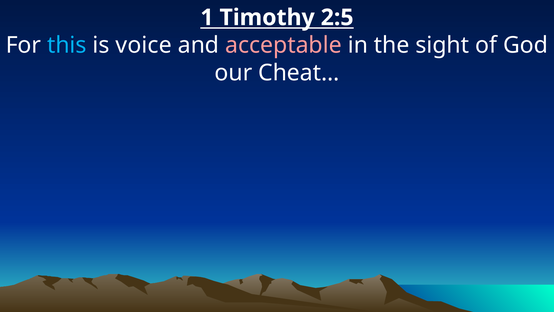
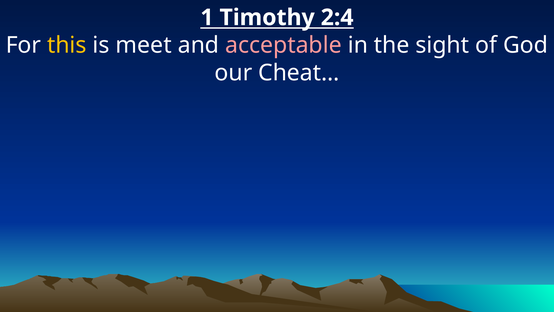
2:5: 2:5 -> 2:4
this colour: light blue -> yellow
voice: voice -> meet
